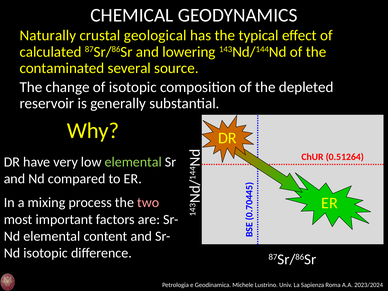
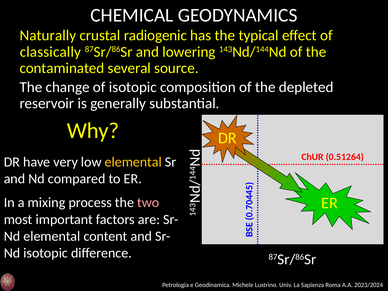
geological: geological -> radiogenic
calculated: calculated -> classically
elemental at (133, 162) colour: light green -> yellow
